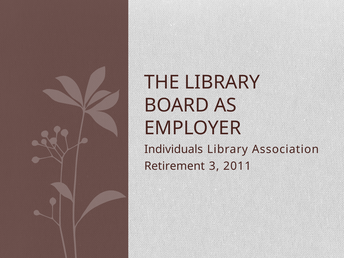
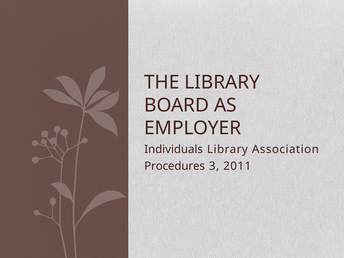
Retirement: Retirement -> Procedures
